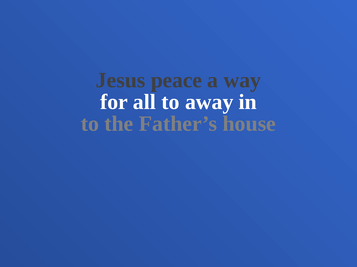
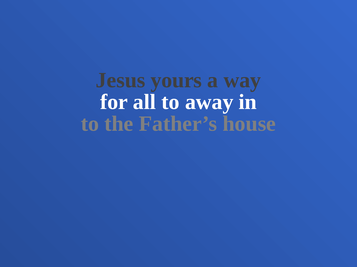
peace: peace -> yours
